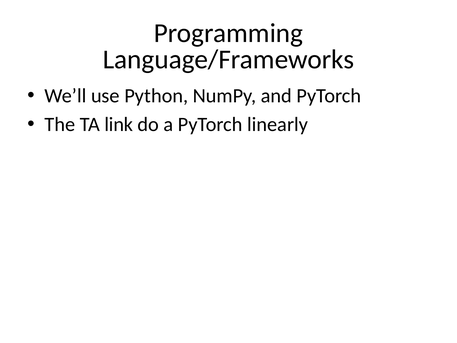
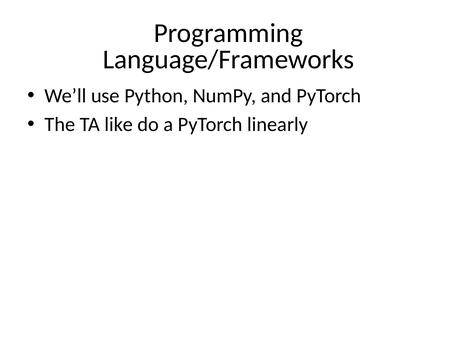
link: link -> like
